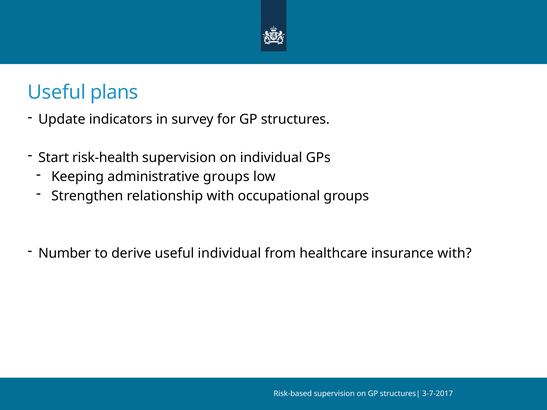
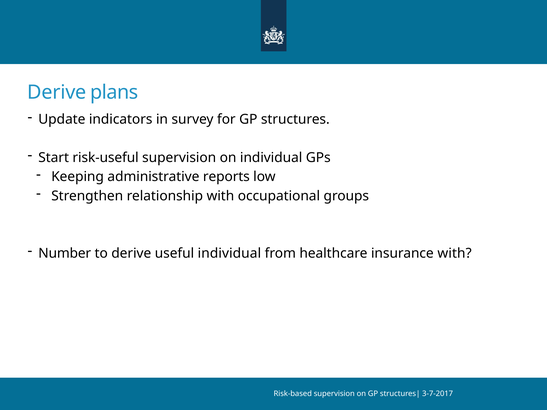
Useful at (57, 92): Useful -> Derive
risk-health: risk-health -> risk-useful
administrative groups: groups -> reports
